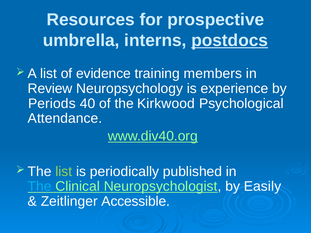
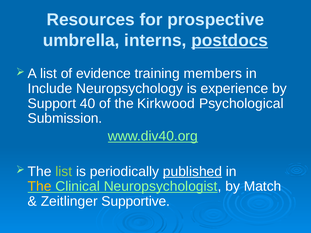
Review: Review -> Include
Periods: Periods -> Support
Attendance: Attendance -> Submission
published underline: none -> present
The at (40, 187) colour: light blue -> yellow
Easily: Easily -> Match
Accessible: Accessible -> Supportive
